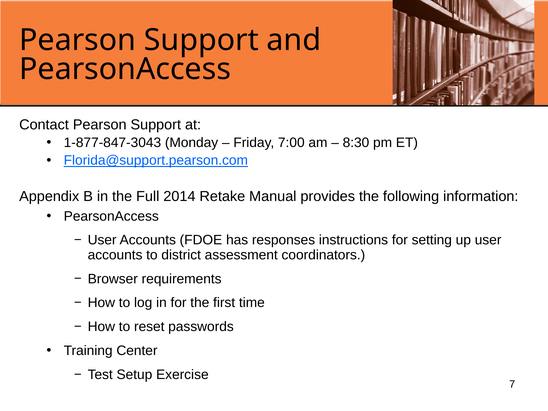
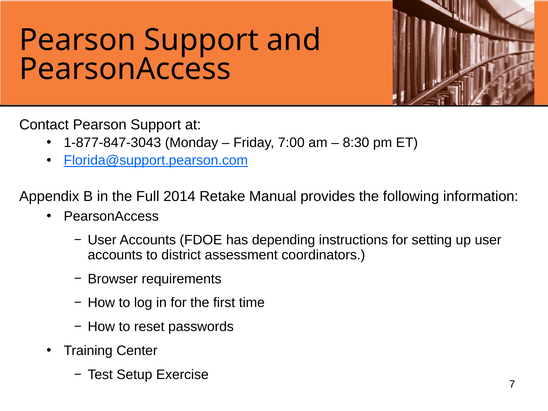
responses: responses -> depending
